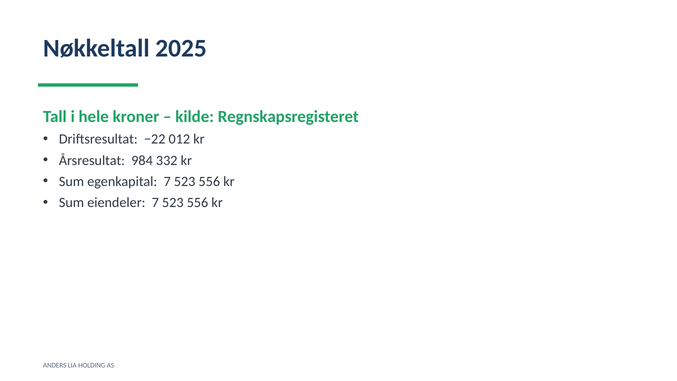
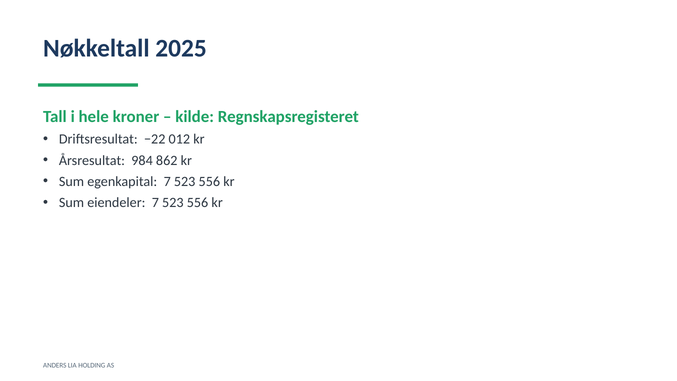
332: 332 -> 862
